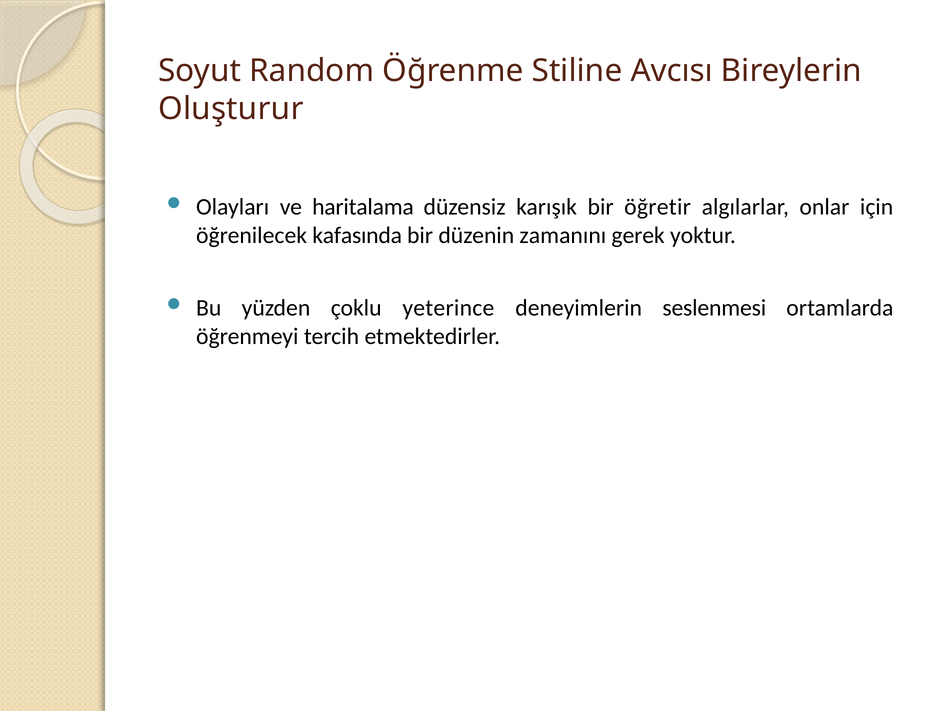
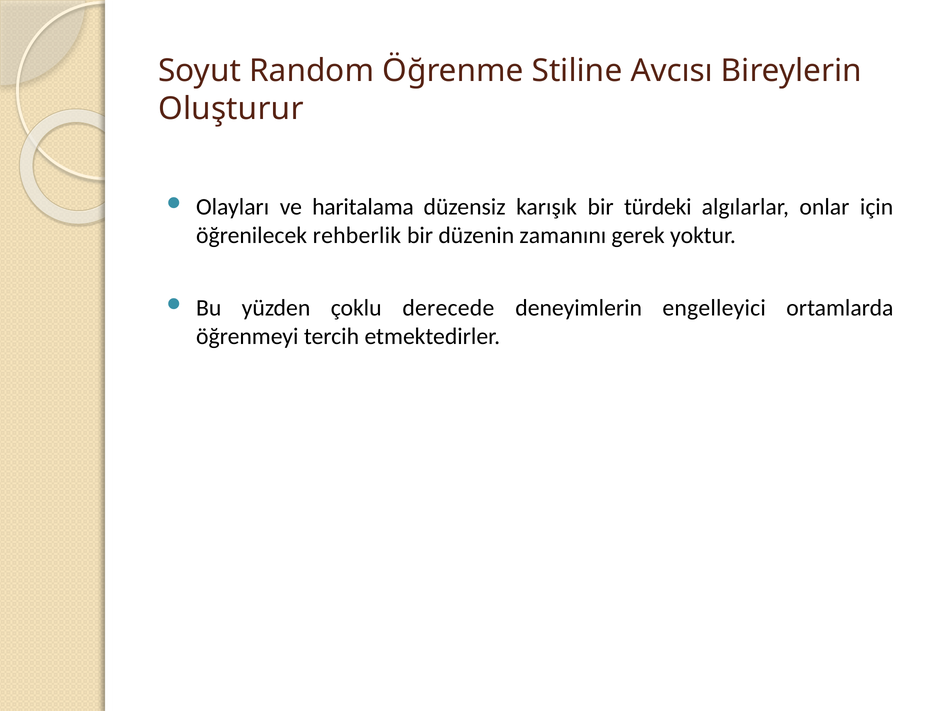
öğretir: öğretir -> türdeki
kafasında: kafasında -> rehberlik
yeterince: yeterince -> derecede
seslenmesi: seslenmesi -> engelleyici
